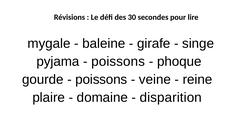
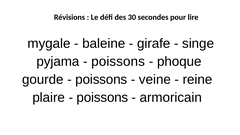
domaine at (102, 98): domaine -> poissons
disparition: disparition -> armoricain
